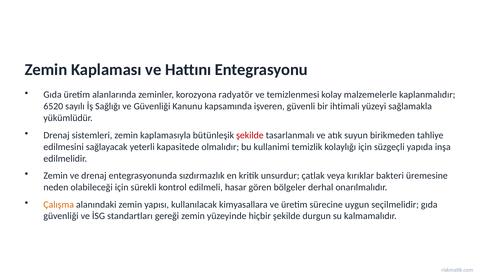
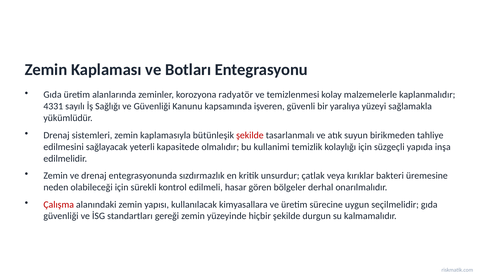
Hattını: Hattını -> Botları
6520: 6520 -> 4331
ihtimali: ihtimali -> yaralıya
Çalışma colour: orange -> red
